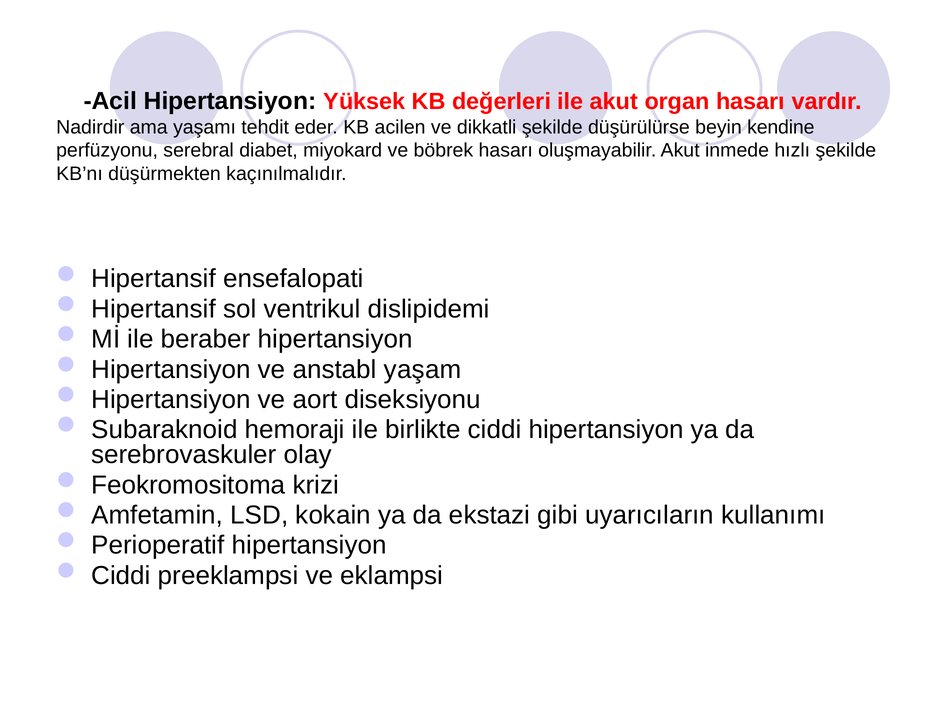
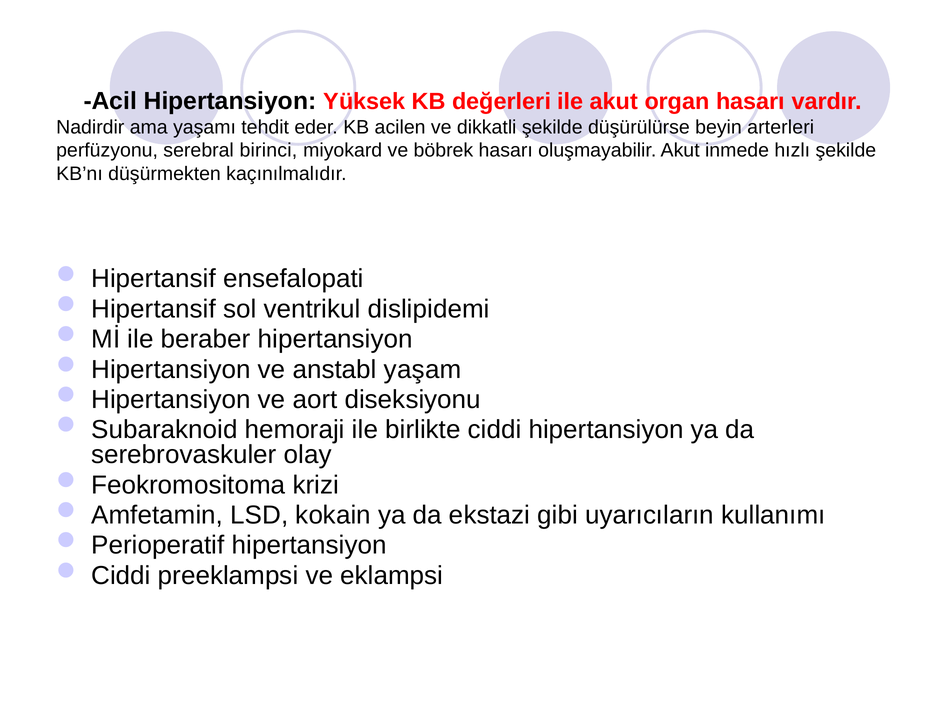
kendine: kendine -> arterleri
diabet: diabet -> birinci
